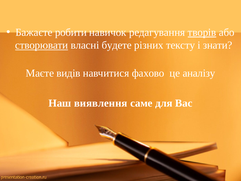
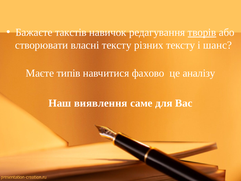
робити: робити -> такстів
створювати underline: present -> none
власні будете: будете -> тексту
знати: знати -> шанс
видів: видів -> типів
